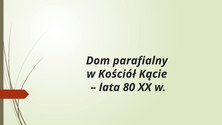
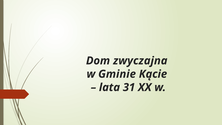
parafialny: parafialny -> zwyczajna
Kościół: Kościół -> Gminie
80: 80 -> 31
